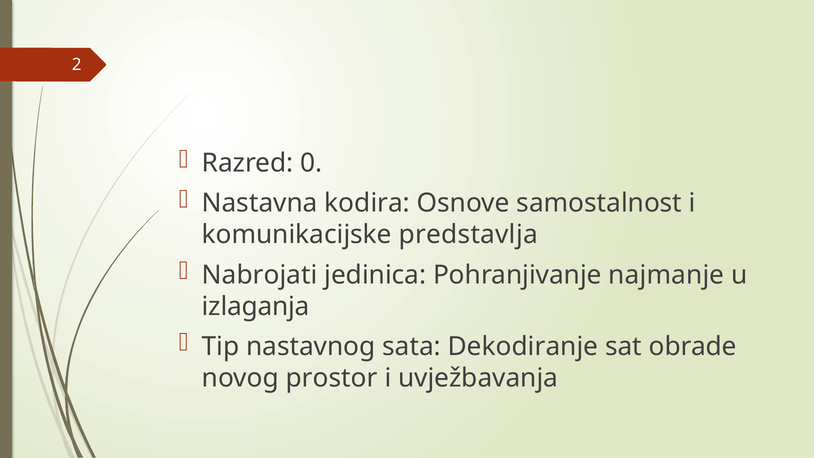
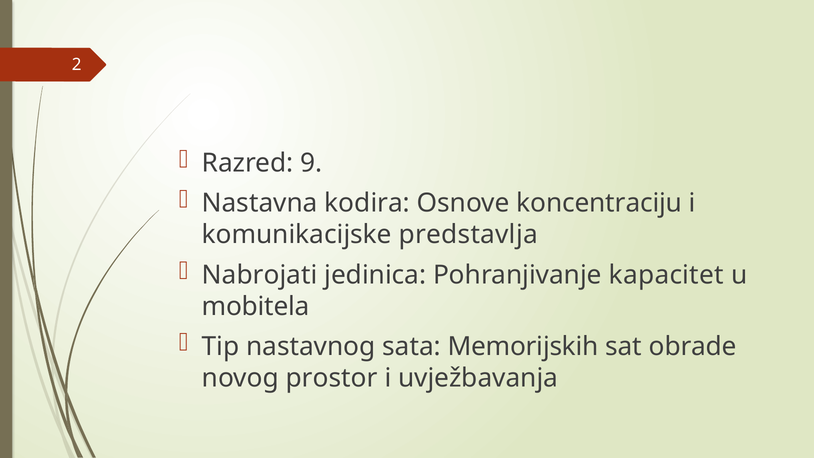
0: 0 -> 9
samostalnost: samostalnost -> koncentraciju
najmanje: najmanje -> kapacitet
izlaganja: izlaganja -> mobitela
Dekodiranje: Dekodiranje -> Memorijskih
